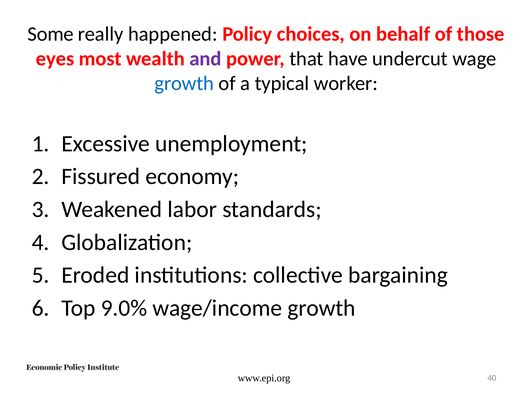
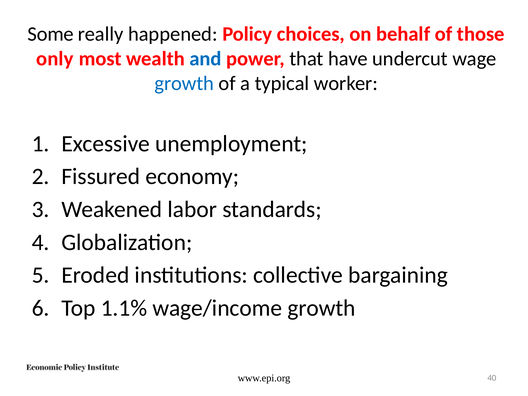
eyes: eyes -> only
and colour: purple -> blue
9.0%: 9.0% -> 1.1%
